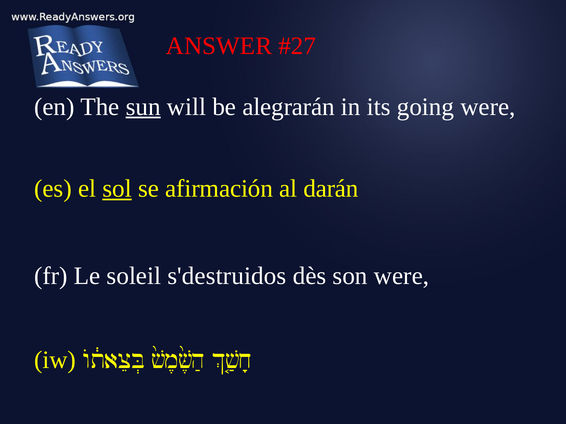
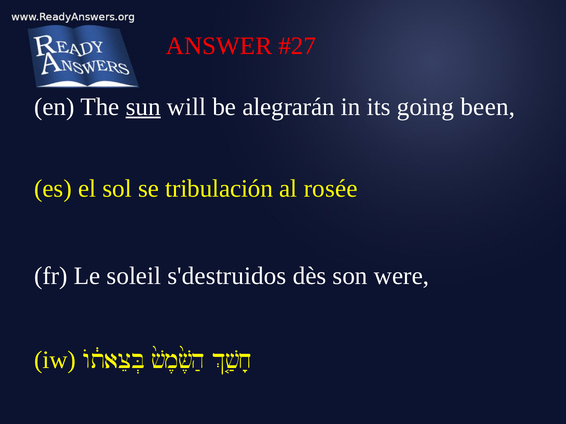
going were: were -> been
sol underline: present -> none
afirmación: afirmación -> tribulación
darán: darán -> rosée
